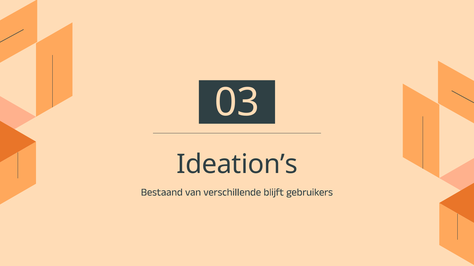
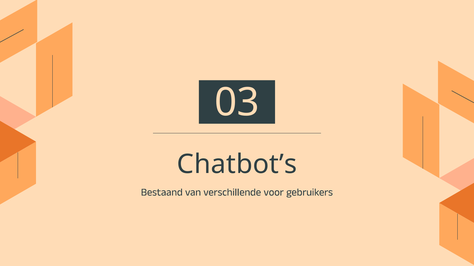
Ideation’s: Ideation’s -> Chatbot’s
blijft: blijft -> voor
